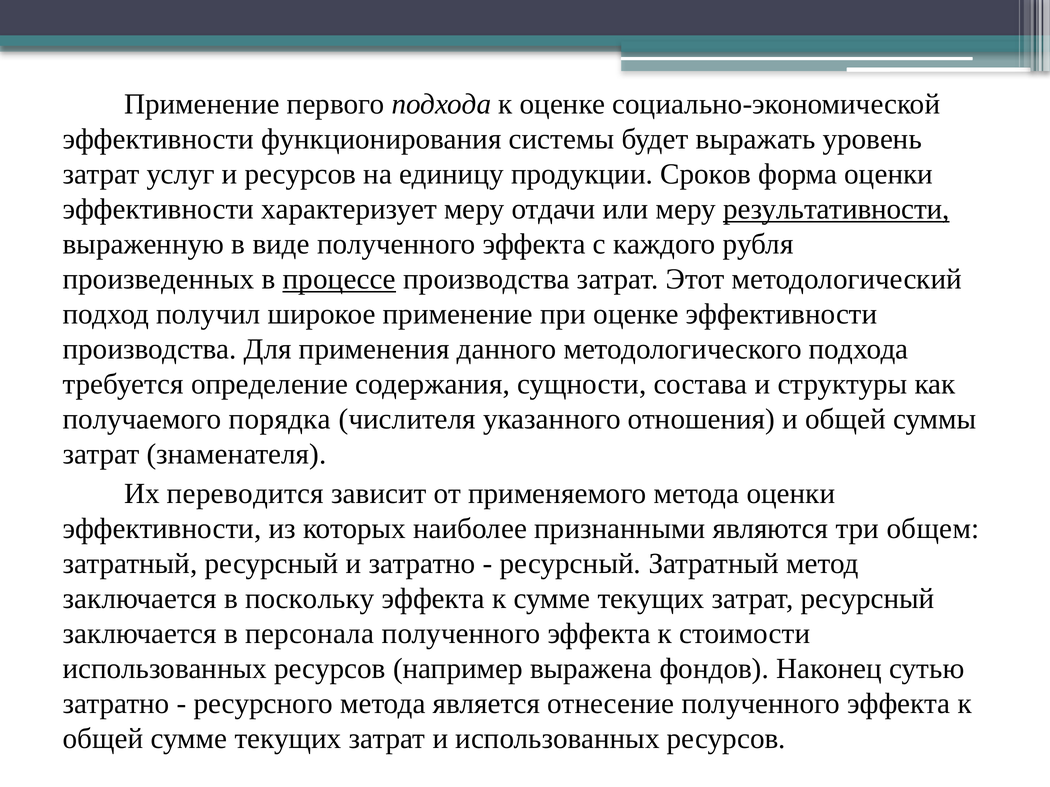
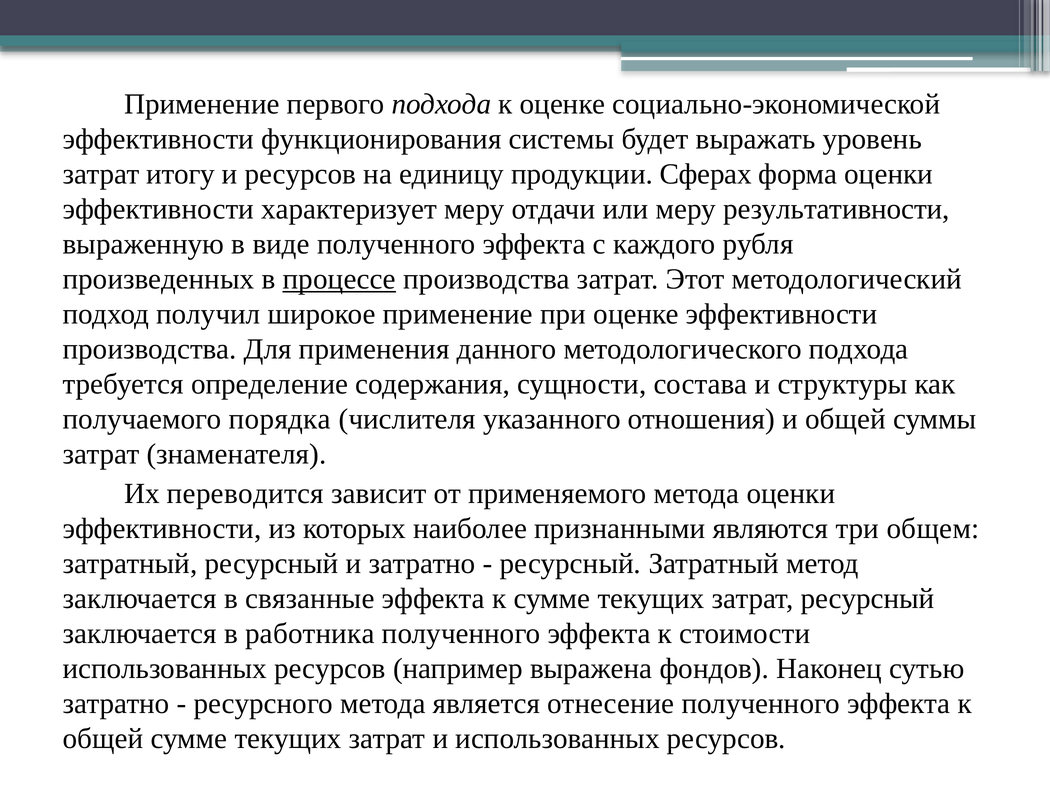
услуг: услуг -> итогу
Сроков: Сроков -> Сферах
результативности underline: present -> none
поскольку: поскольку -> связанные
персонала: персонала -> работника
